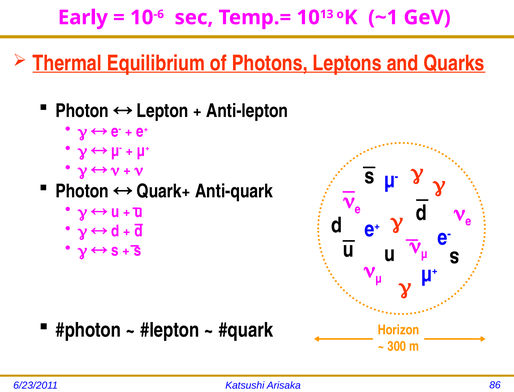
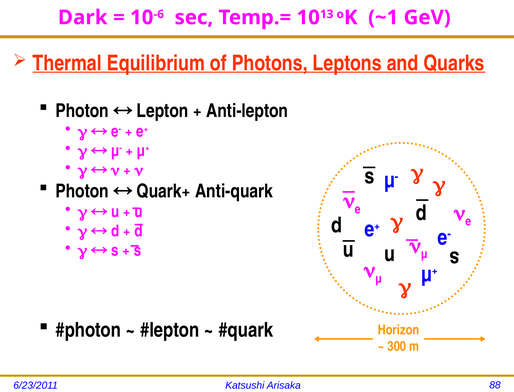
Early: Early -> Dark
86: 86 -> 88
